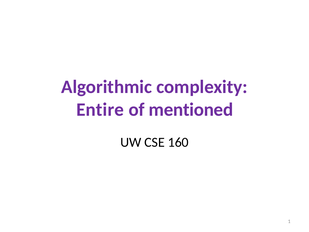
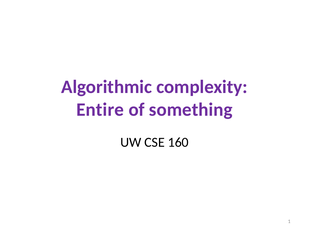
mentioned: mentioned -> something
